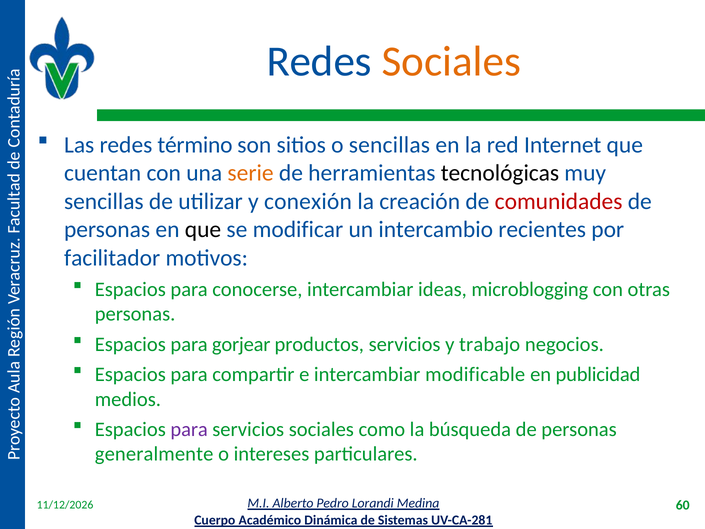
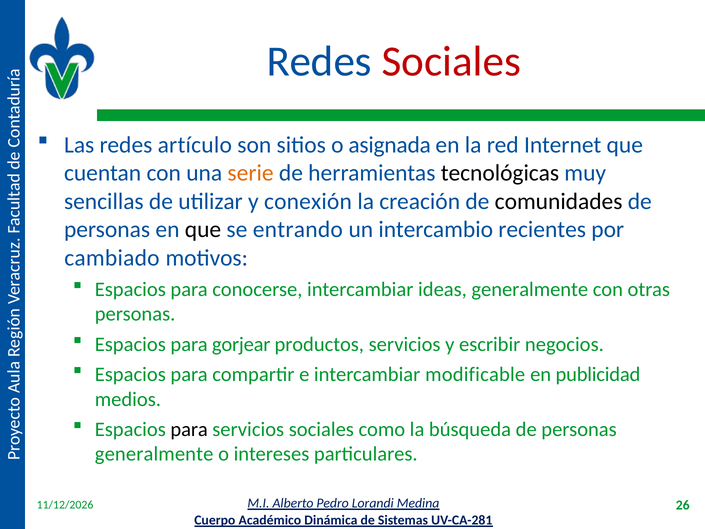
Sociales at (451, 62) colour: orange -> red
término: término -> artículo
o sencillas: sencillas -> asignada
comunidades colour: red -> black
modificar: modificar -> entrando
facilitador: facilitador -> cambiado
ideas microblogging: microblogging -> generalmente
trabajo: trabajo -> escribir
para at (189, 429) colour: purple -> black
60: 60 -> 26
